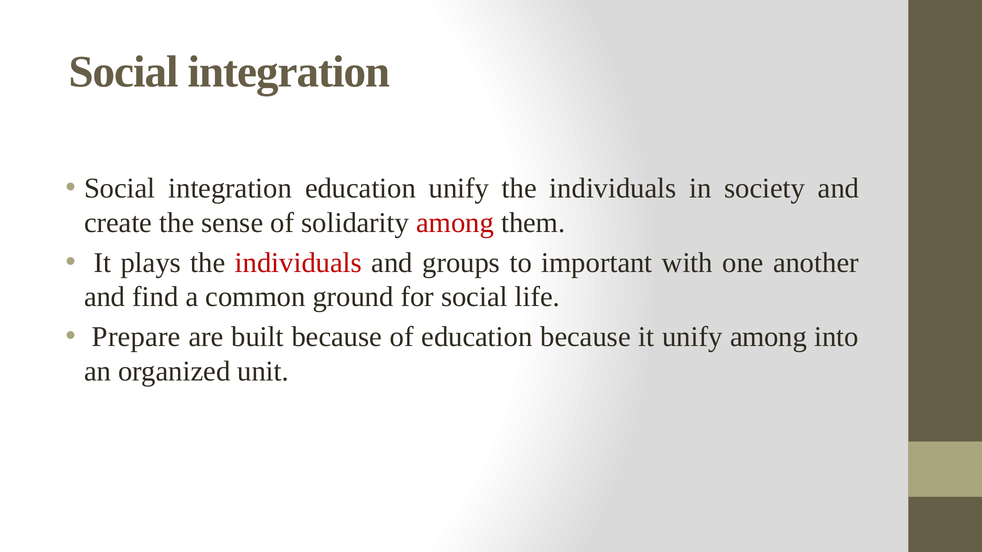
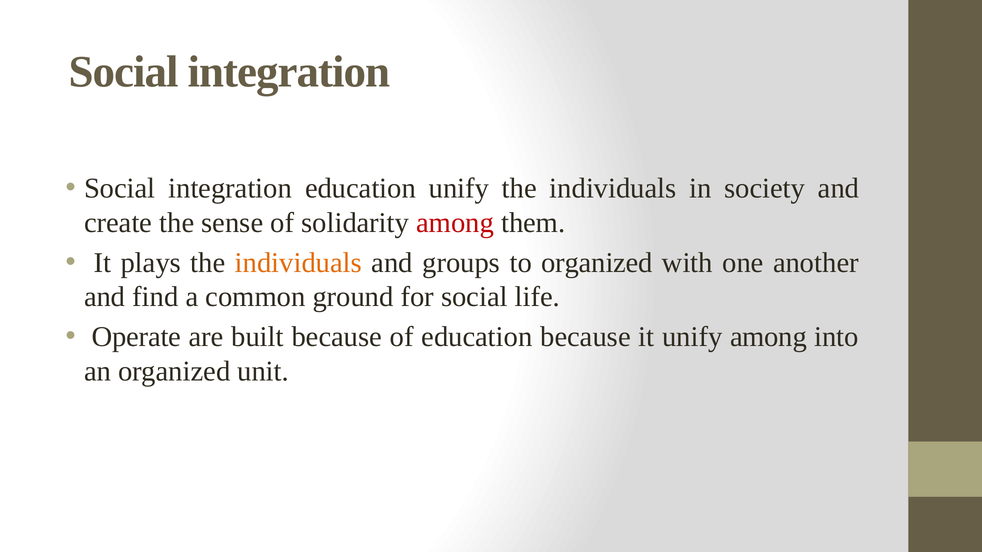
individuals at (298, 263) colour: red -> orange
to important: important -> organized
Prepare: Prepare -> Operate
